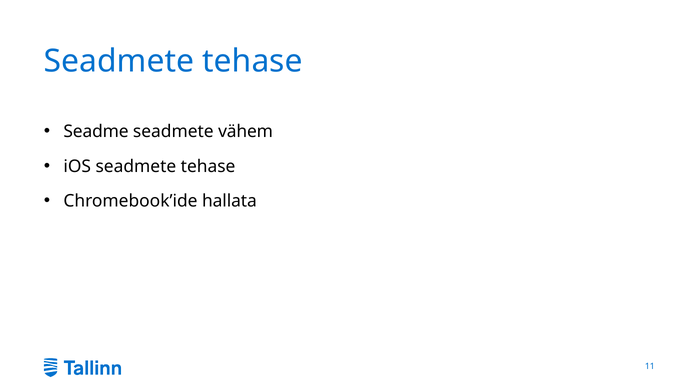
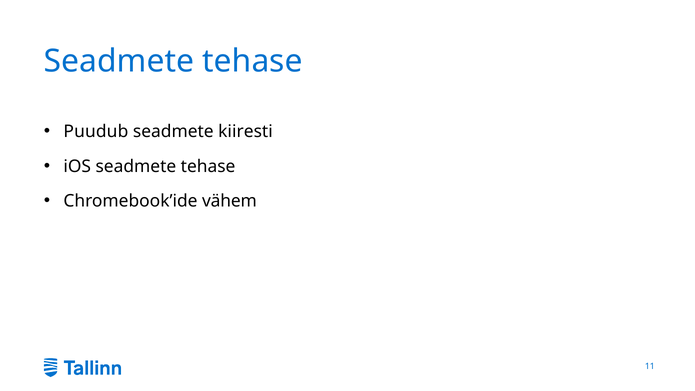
Seadme: Seadme -> Puudub
vähem: vähem -> kiiresti
hallata: hallata -> vähem
